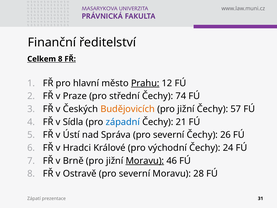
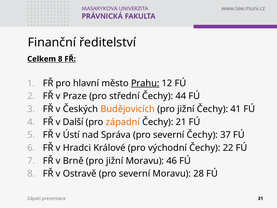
74: 74 -> 44
57: 57 -> 41
Sídla: Sídla -> Další
západní colour: blue -> orange
26: 26 -> 37
24: 24 -> 22
Moravu at (145, 161) underline: present -> none
